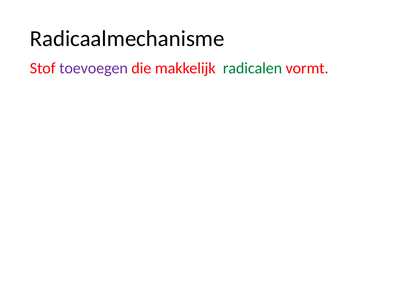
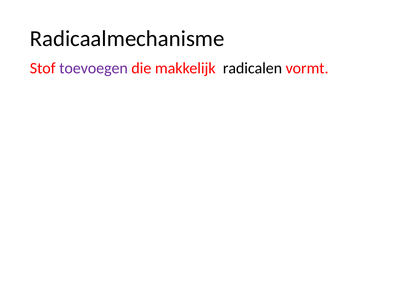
radicalen colour: green -> black
